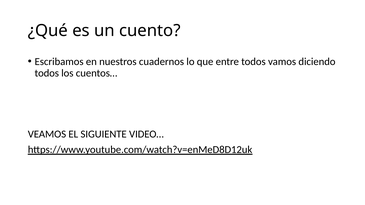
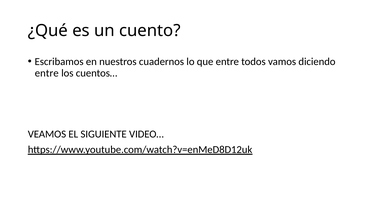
todos at (47, 73): todos -> entre
